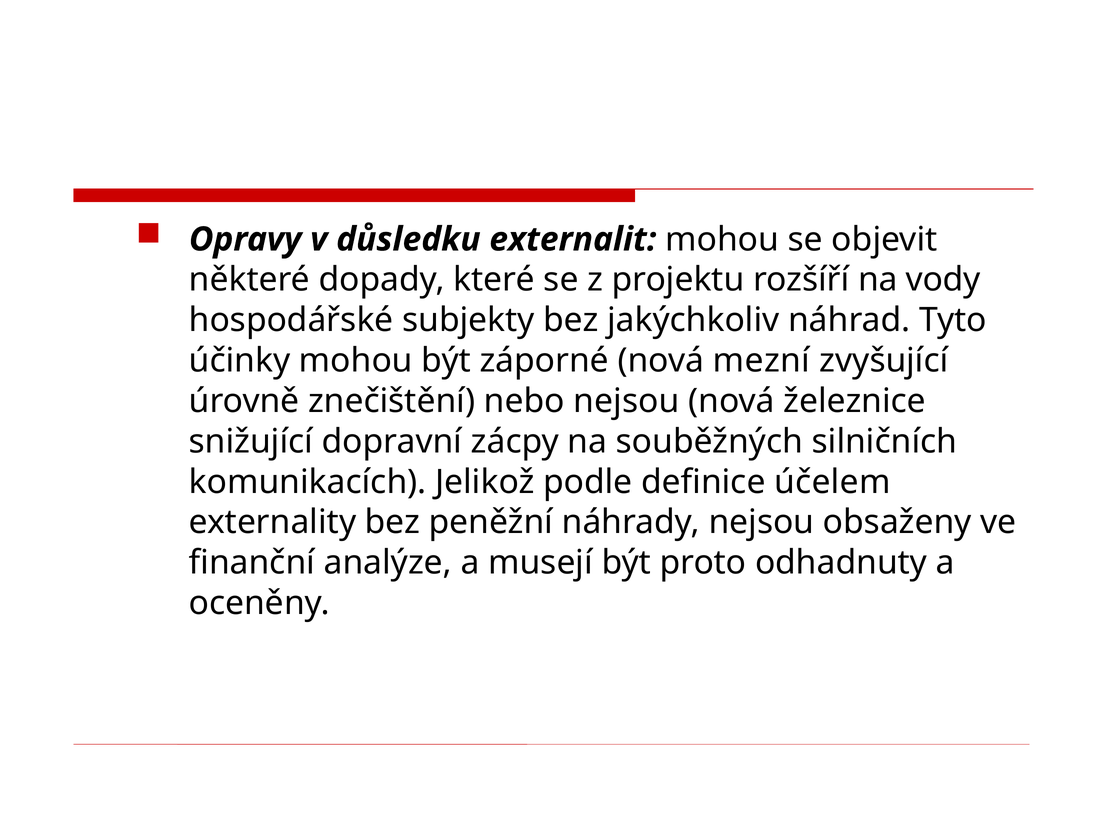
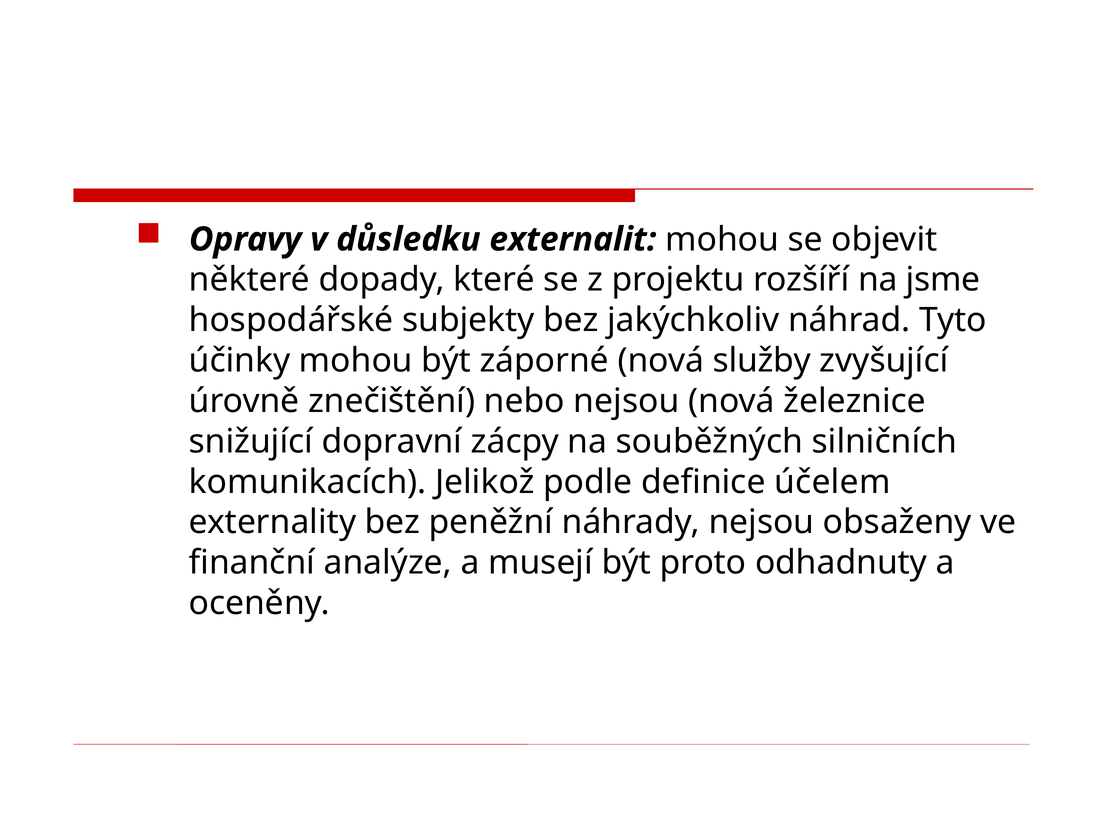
vody: vody -> jsme
mezní: mezní -> služby
